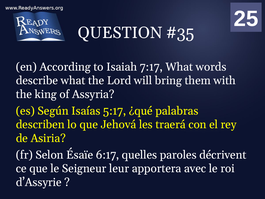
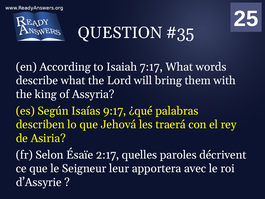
5:17: 5:17 -> 9:17
6:17: 6:17 -> 2:17
